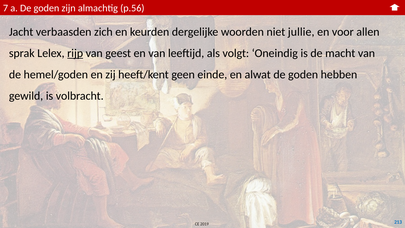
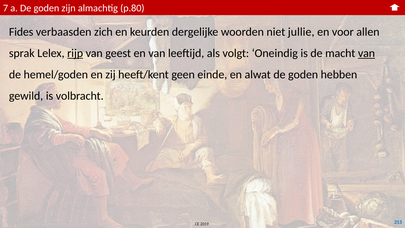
p.56: p.56 -> p.80
Jacht: Jacht -> Fides
van at (366, 53) underline: none -> present
